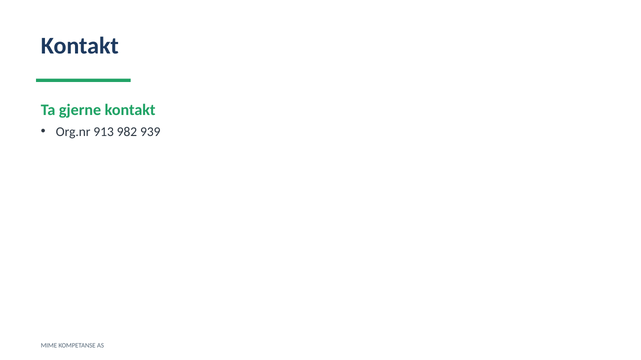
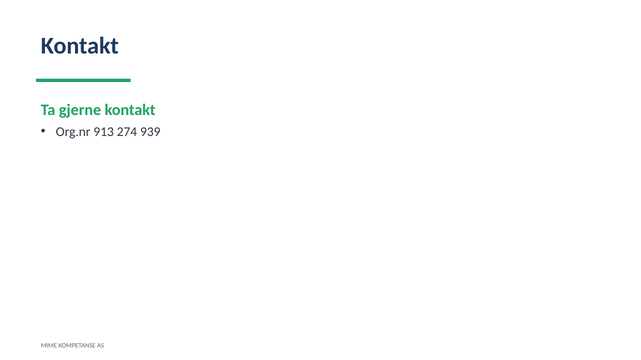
982: 982 -> 274
